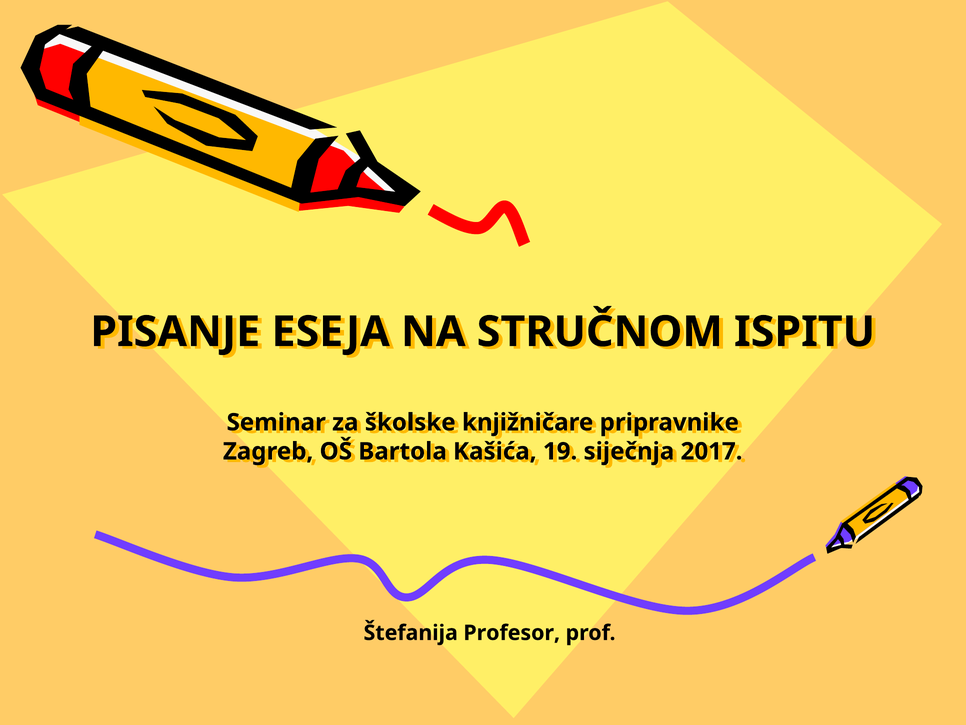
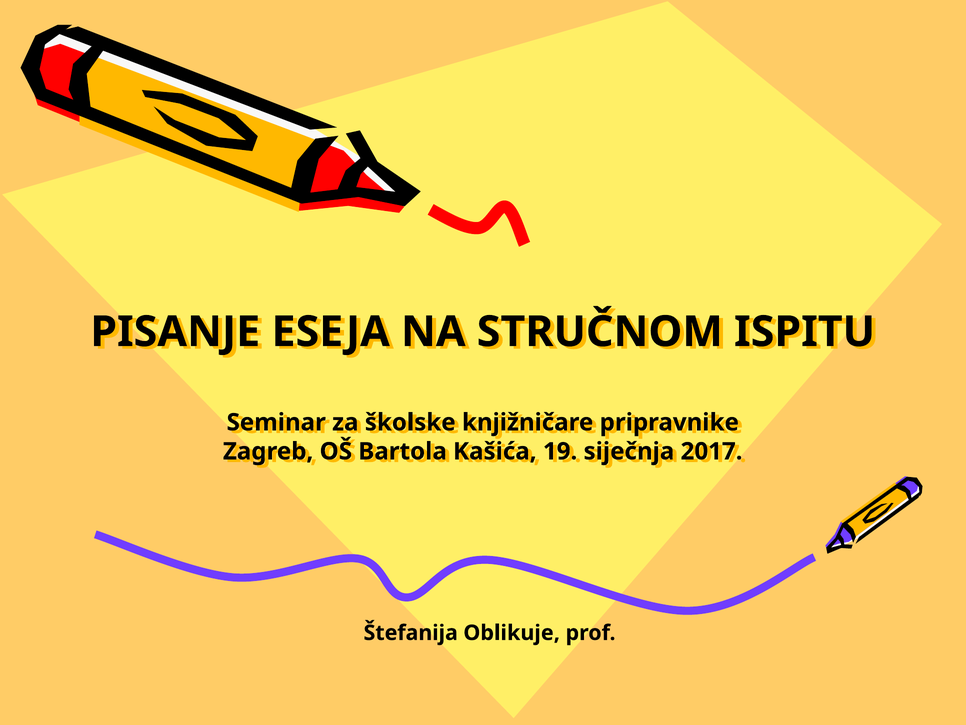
Profesor: Profesor -> Oblikuje
